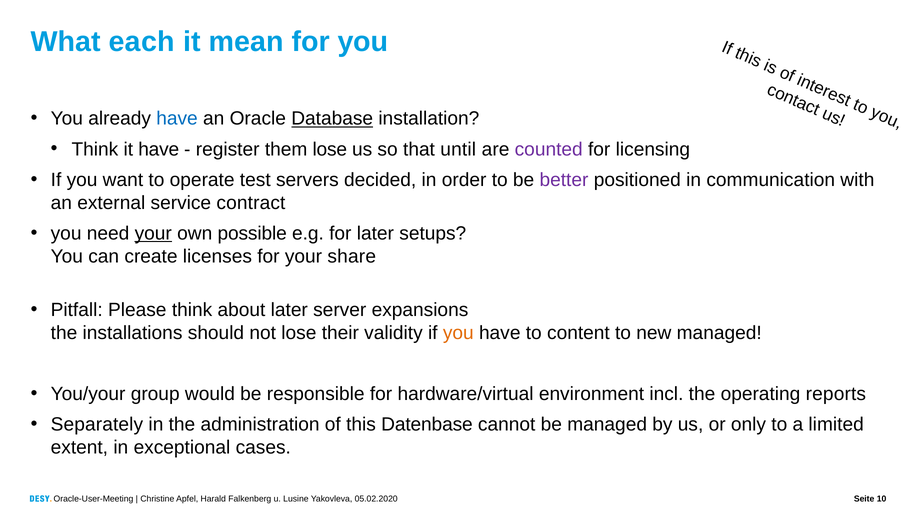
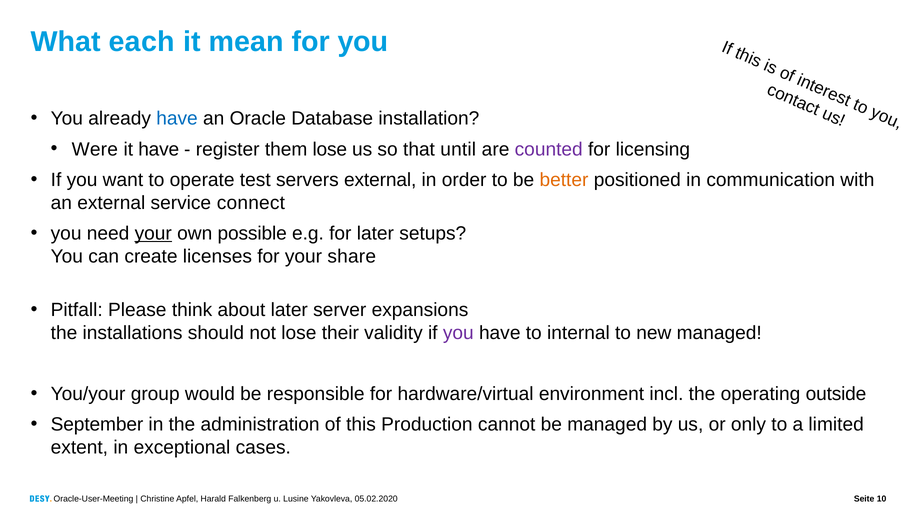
Database underline: present -> none
Think at (95, 149): Think -> Were
servers decided: decided -> external
better colour: purple -> orange
contract: contract -> connect
you at (458, 333) colour: orange -> purple
content: content -> internal
reports: reports -> outside
Separately: Separately -> September
Datenbase: Datenbase -> Production
